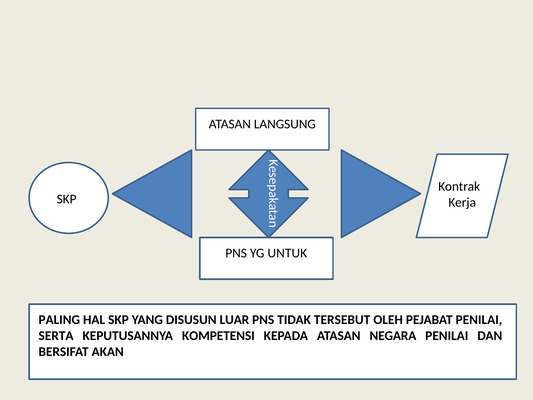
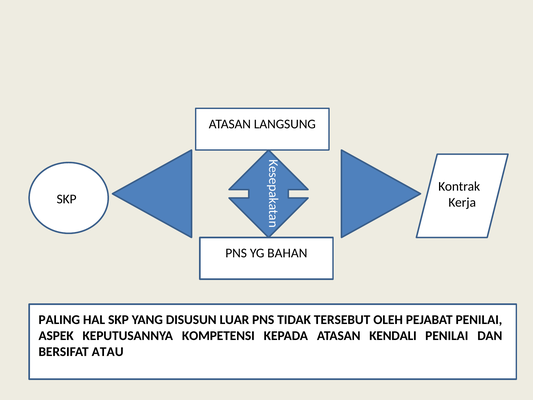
UNTUK: UNTUK -> BAHAN
SERTA: SERTA -> ASPEK
NEGARA: NEGARA -> KENDALI
AKAN: AKAN -> ATAU
